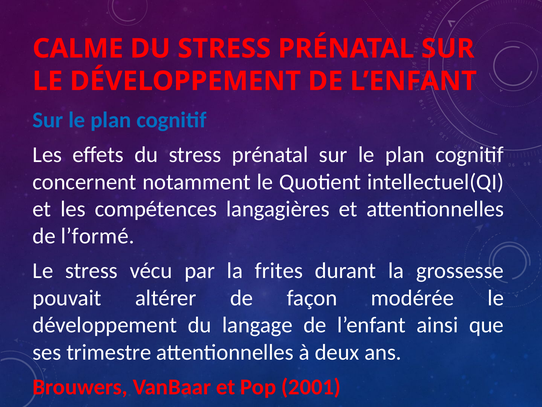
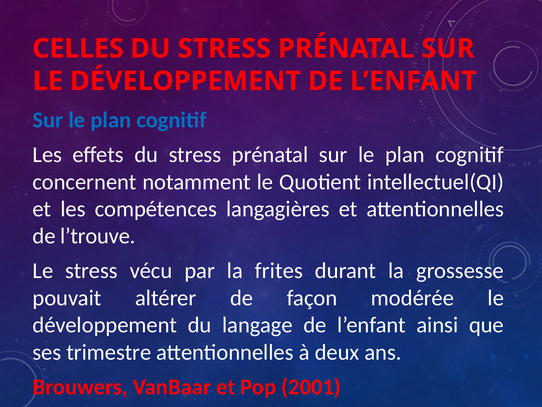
CALME: CALME -> CELLES
l’formé: l’formé -> l’trouve
